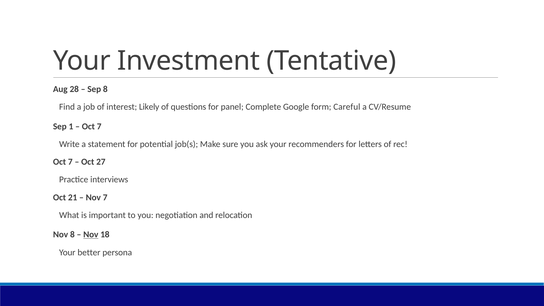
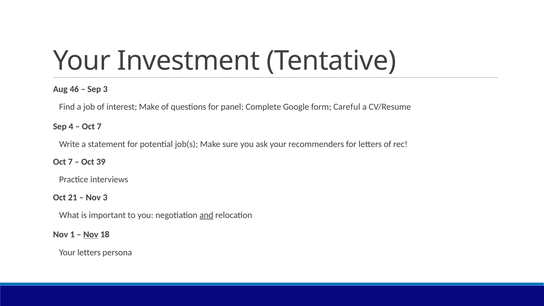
28: 28 -> 46
Sep 8: 8 -> 3
interest Likely: Likely -> Make
1: 1 -> 4
27: 27 -> 39
Nov 7: 7 -> 3
and underline: none -> present
Nov 8: 8 -> 1
Your better: better -> letters
